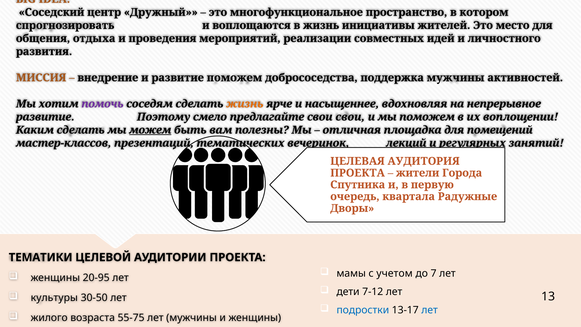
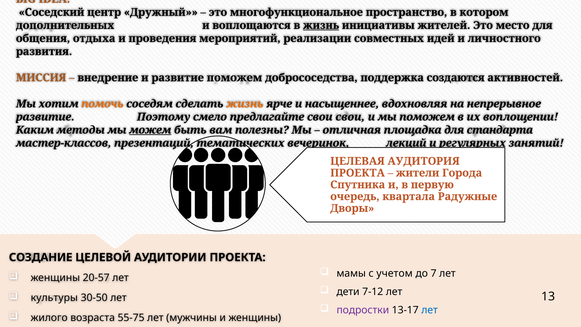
спрогнозировать: спрогнозировать -> дополнительных
жизнь at (321, 25) underline: none -> present
поддержка мужчины: мужчины -> создаются
помочь colour: purple -> orange
Каким сделать: сделать -> методы
помещений: помещений -> стандарта
ТЕМАТИКИ: ТЕМАТИКИ -> СОЗДАНИЕ
20-95: 20-95 -> 20-57
подростки colour: blue -> purple
